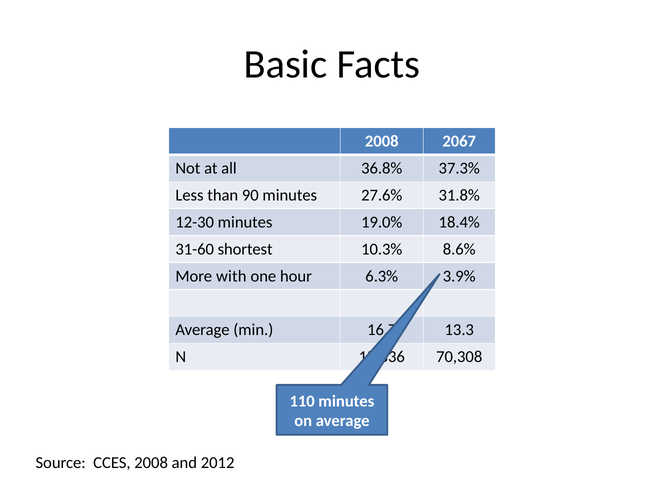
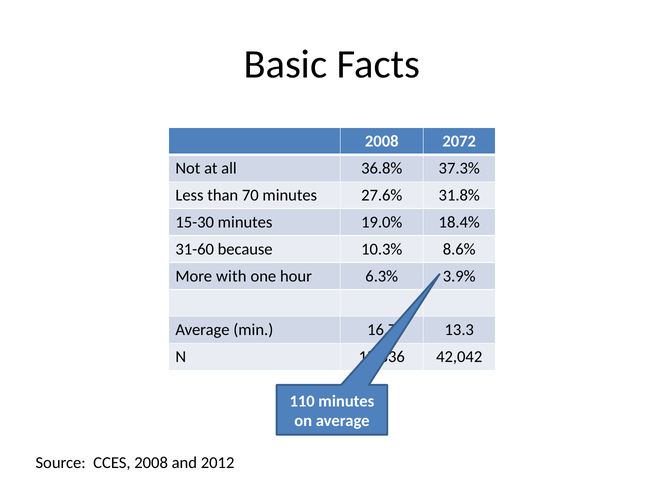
2067: 2067 -> 2072
90: 90 -> 70
12-30: 12-30 -> 15-30
shortest: shortest -> because
70,308: 70,308 -> 42,042
